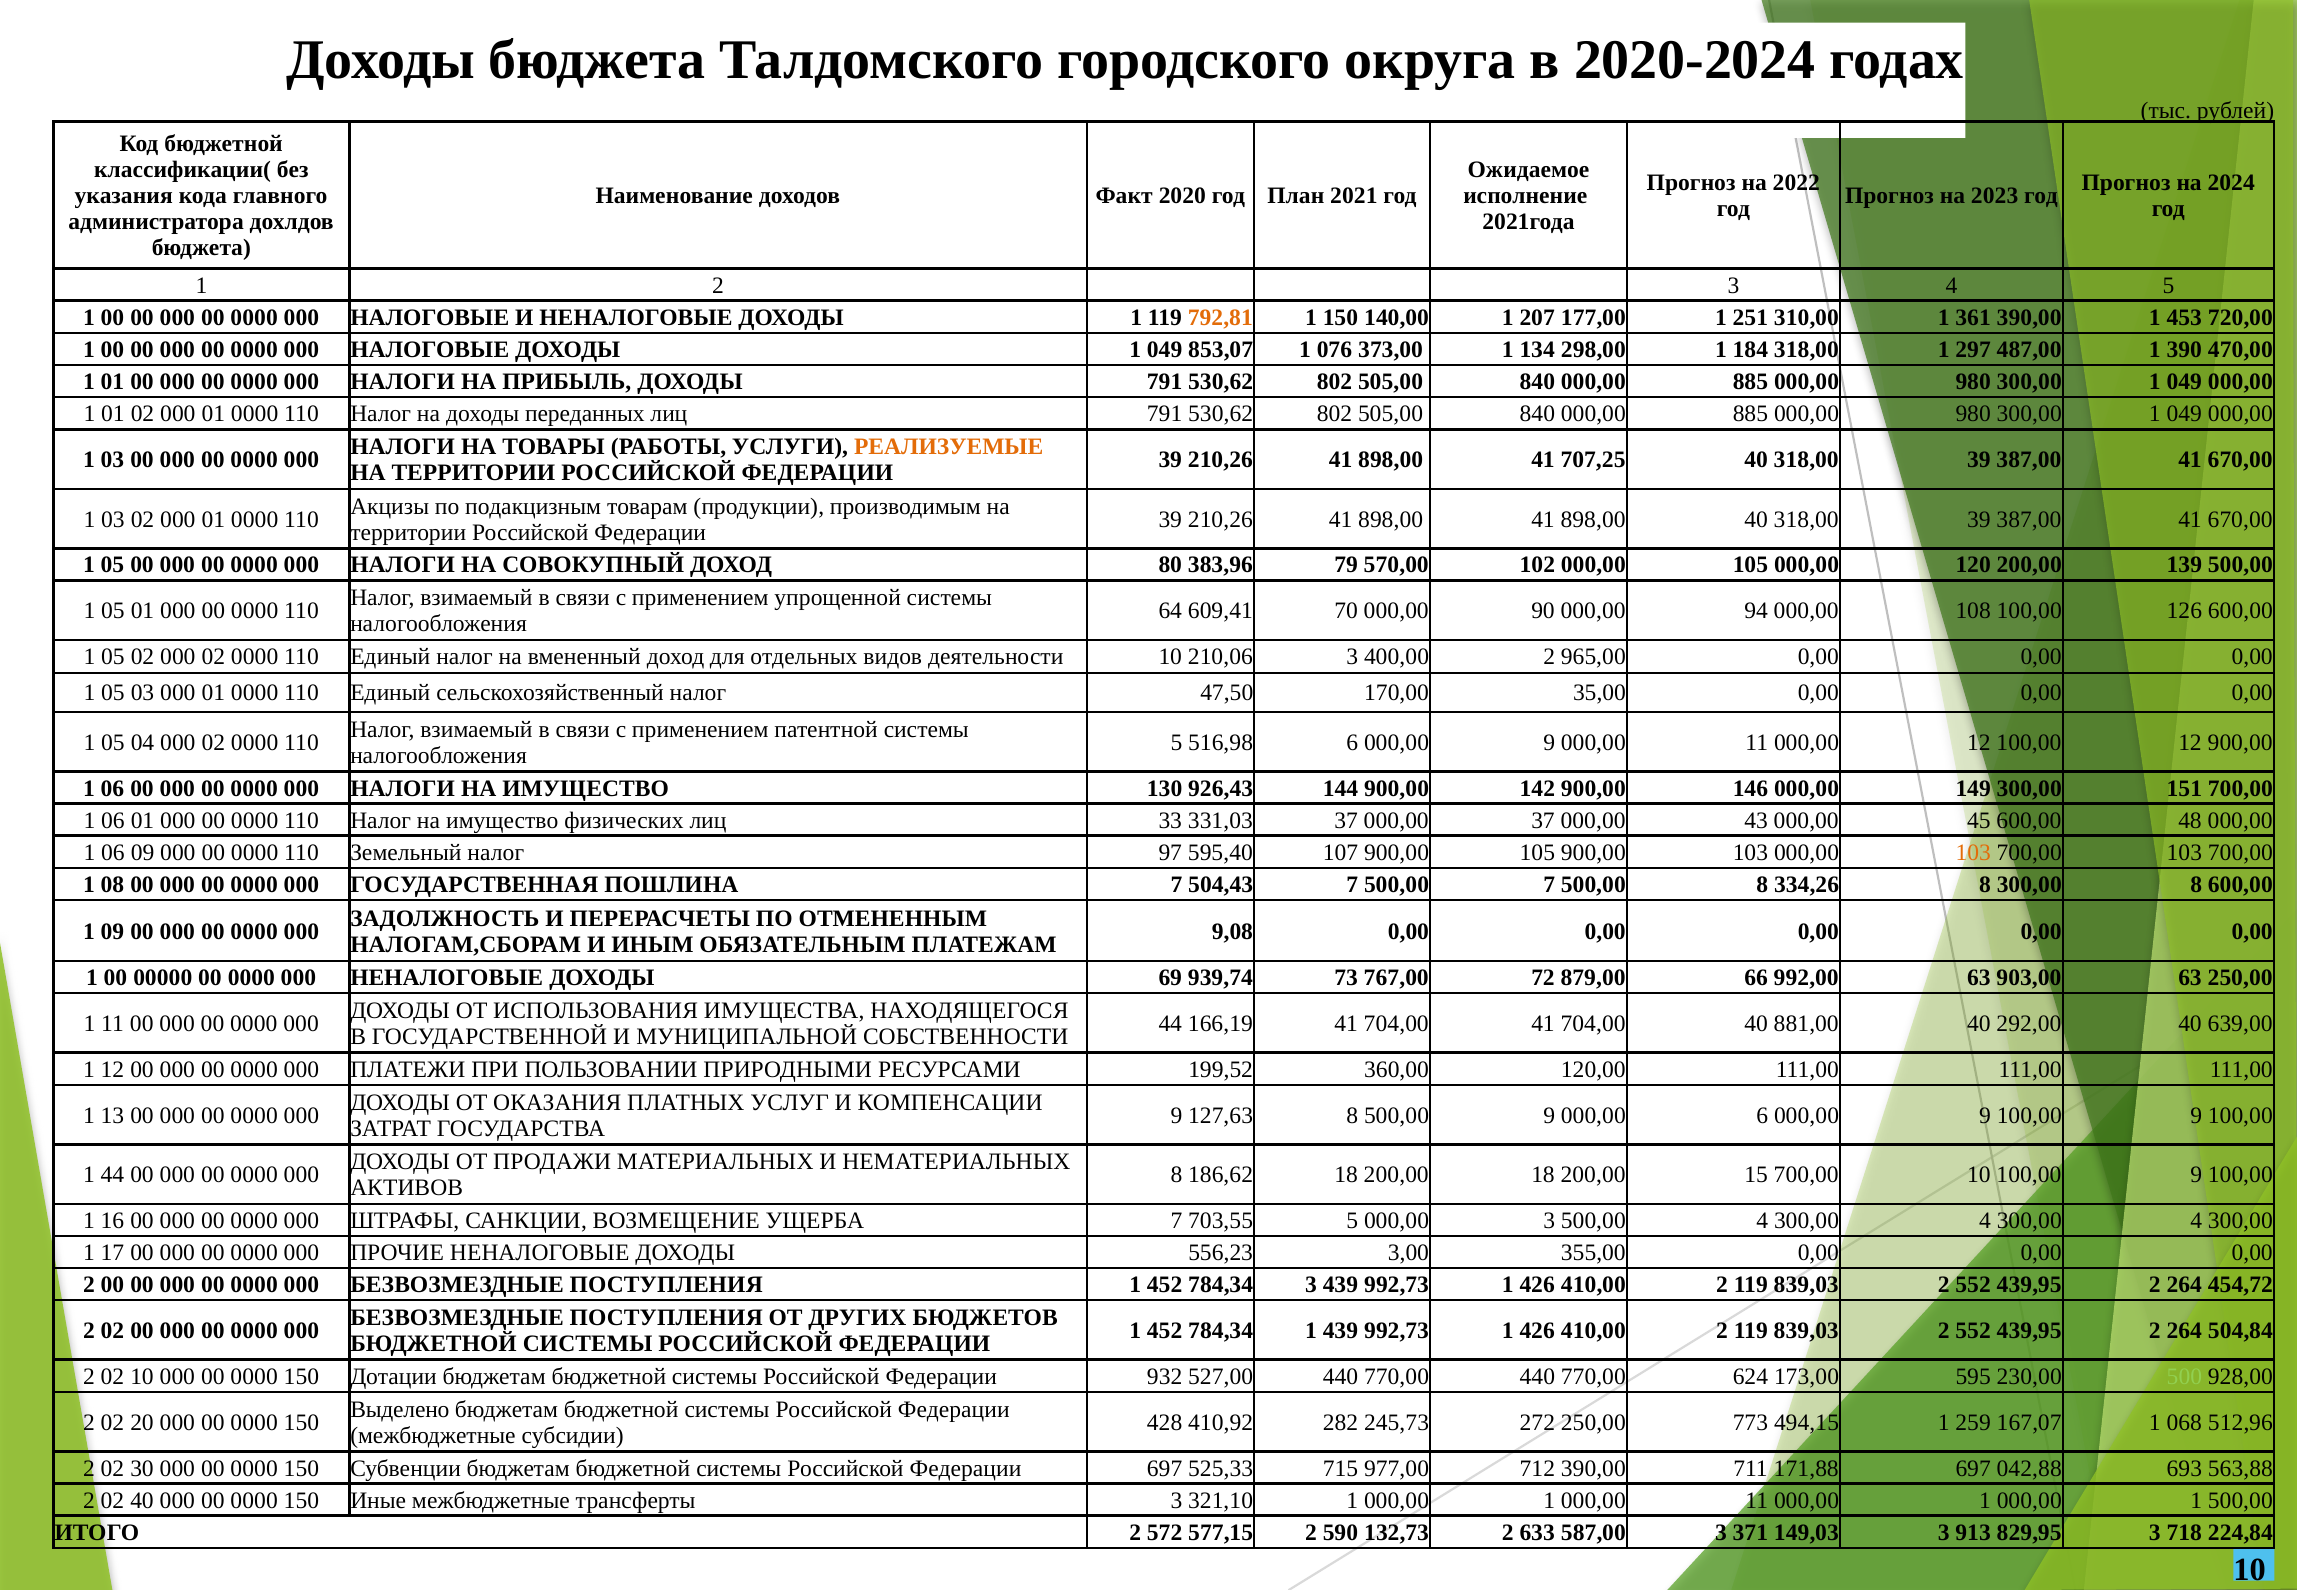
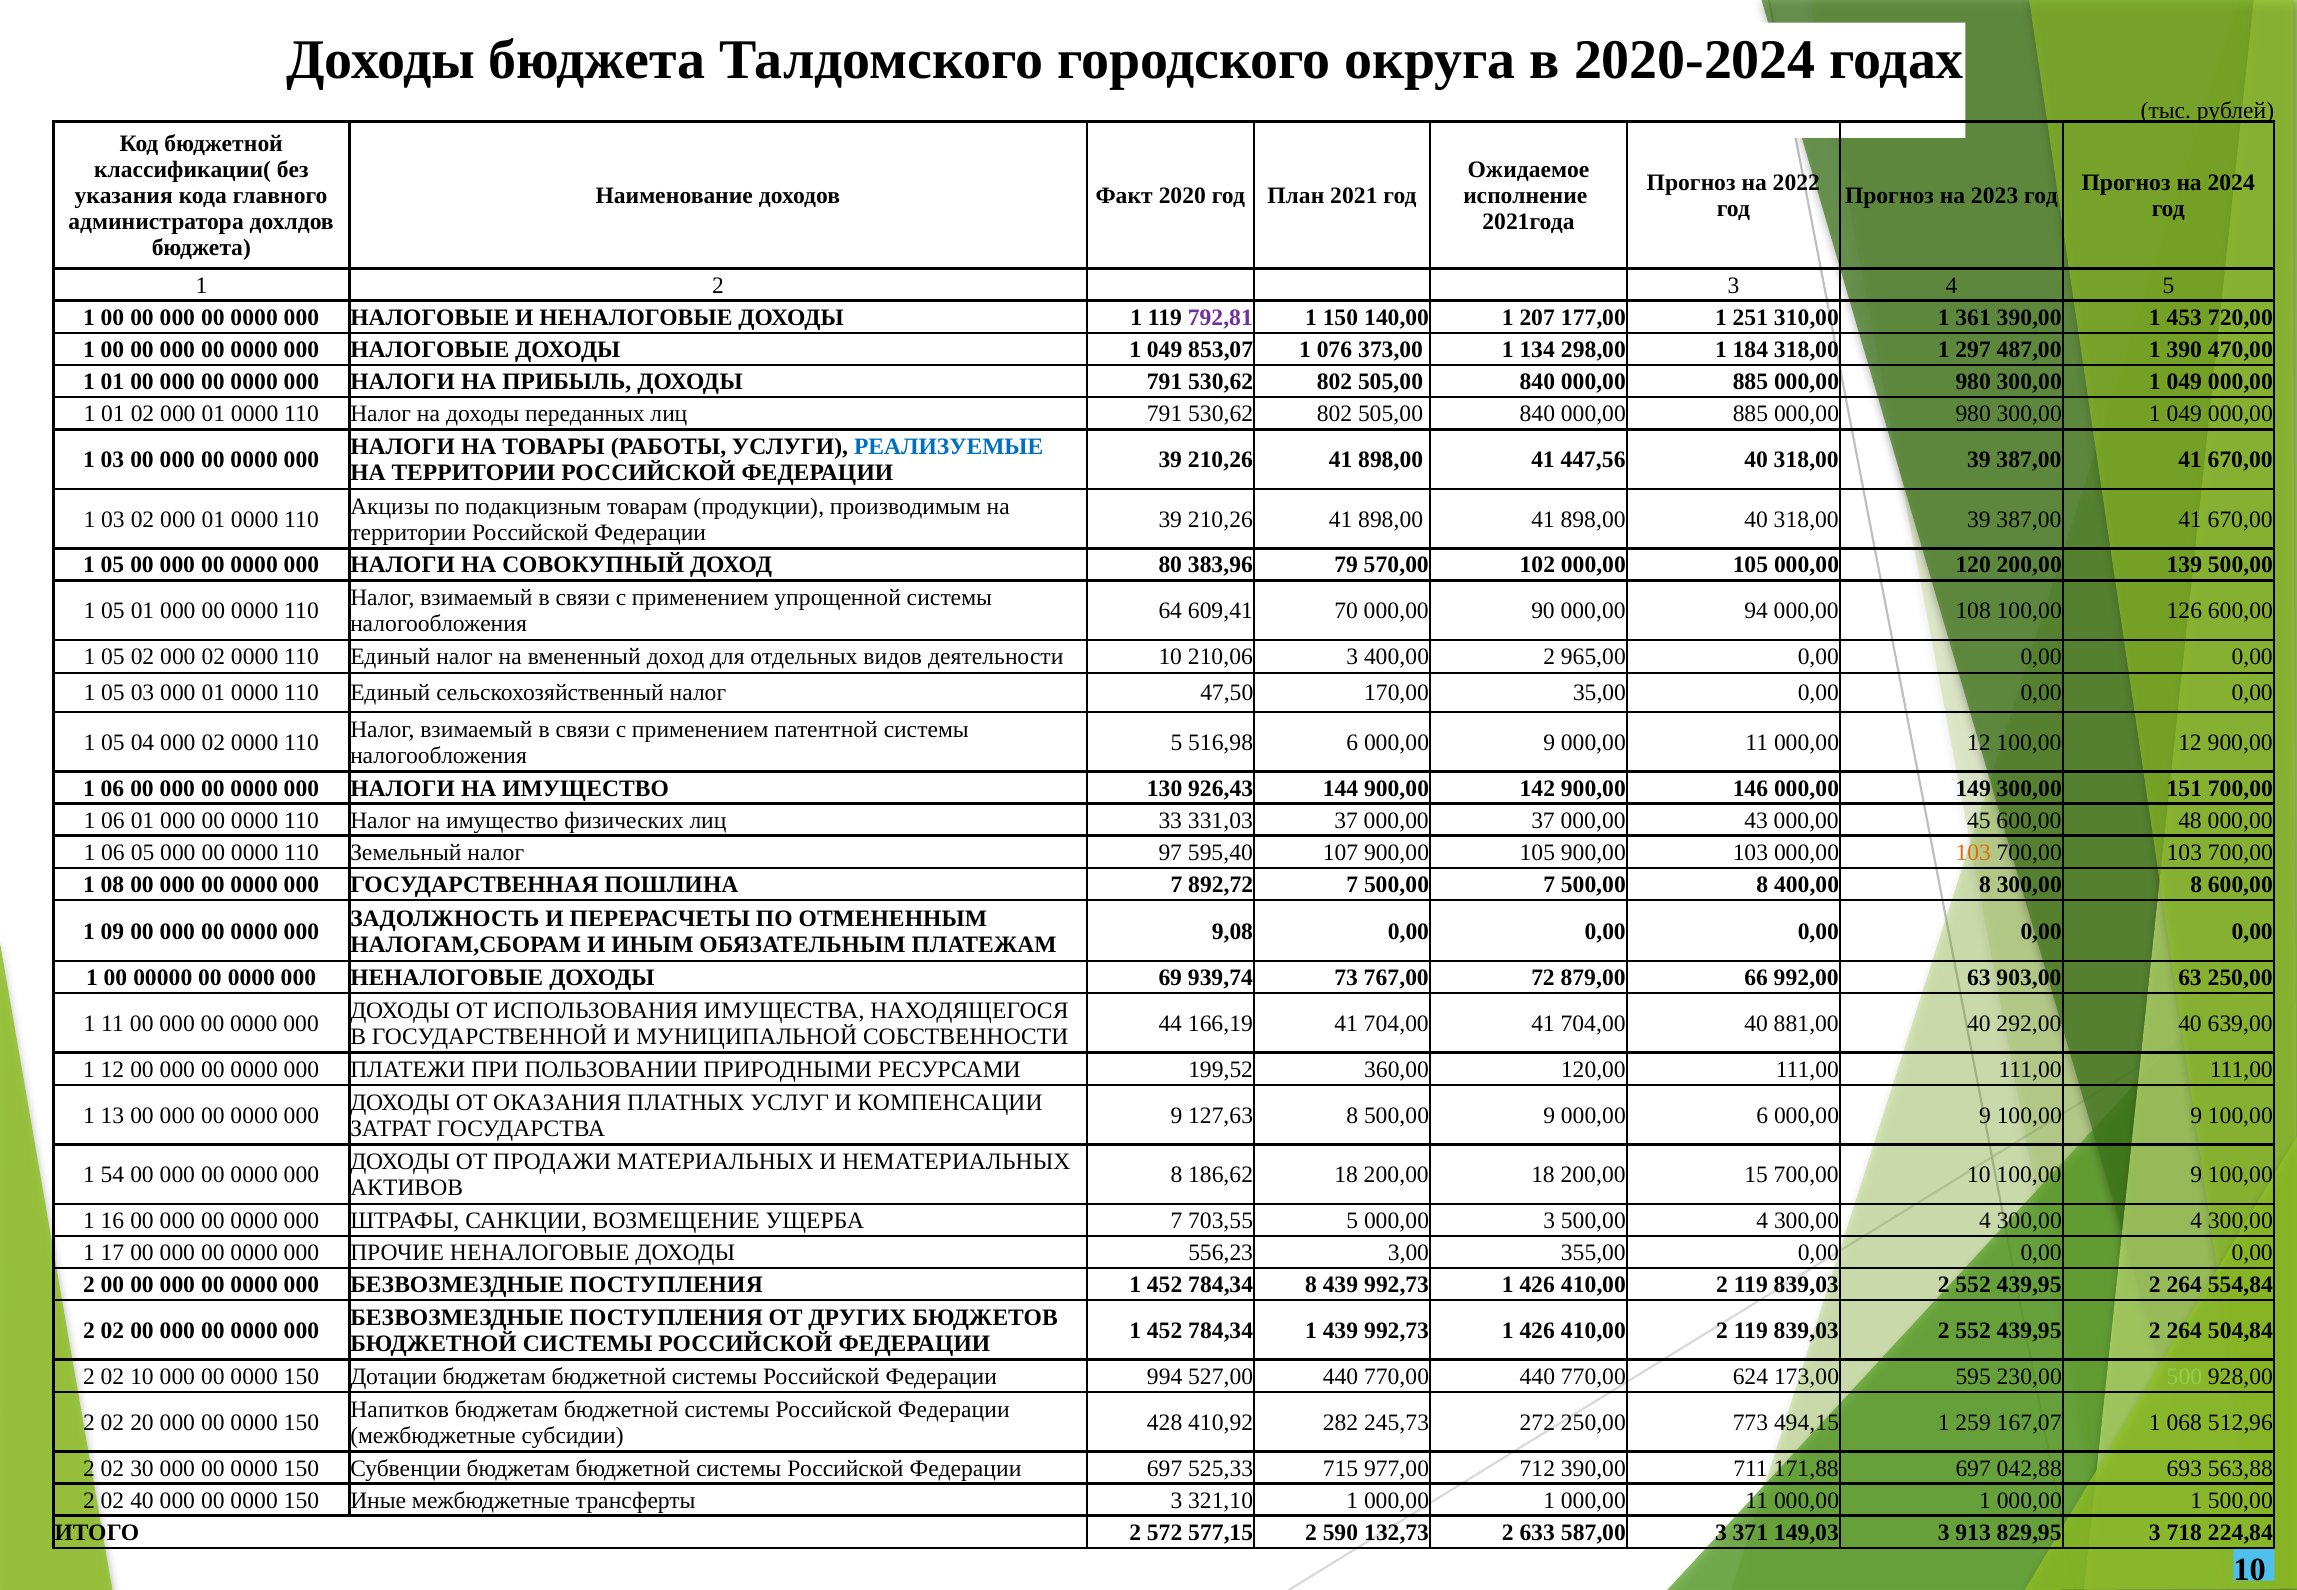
792,81 colour: orange -> purple
РЕАЛИЗУЕМЫЕ colour: orange -> blue
707,25: 707,25 -> 447,56
06 09: 09 -> 05
504,43: 504,43 -> 892,72
8 334,26: 334,26 -> 400,00
1 44: 44 -> 54
784,34 3: 3 -> 8
454,72: 454,72 -> 554,84
932: 932 -> 994
Выделено: Выделено -> Напитков
